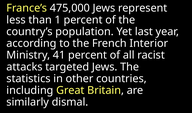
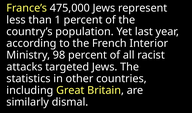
41: 41 -> 98
